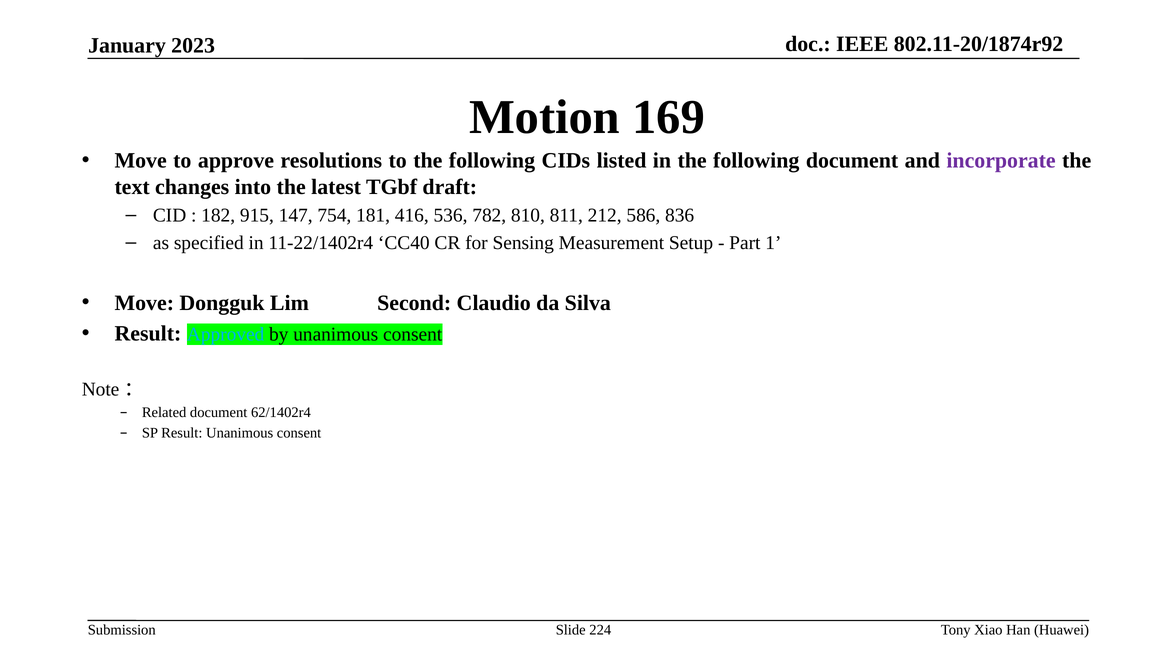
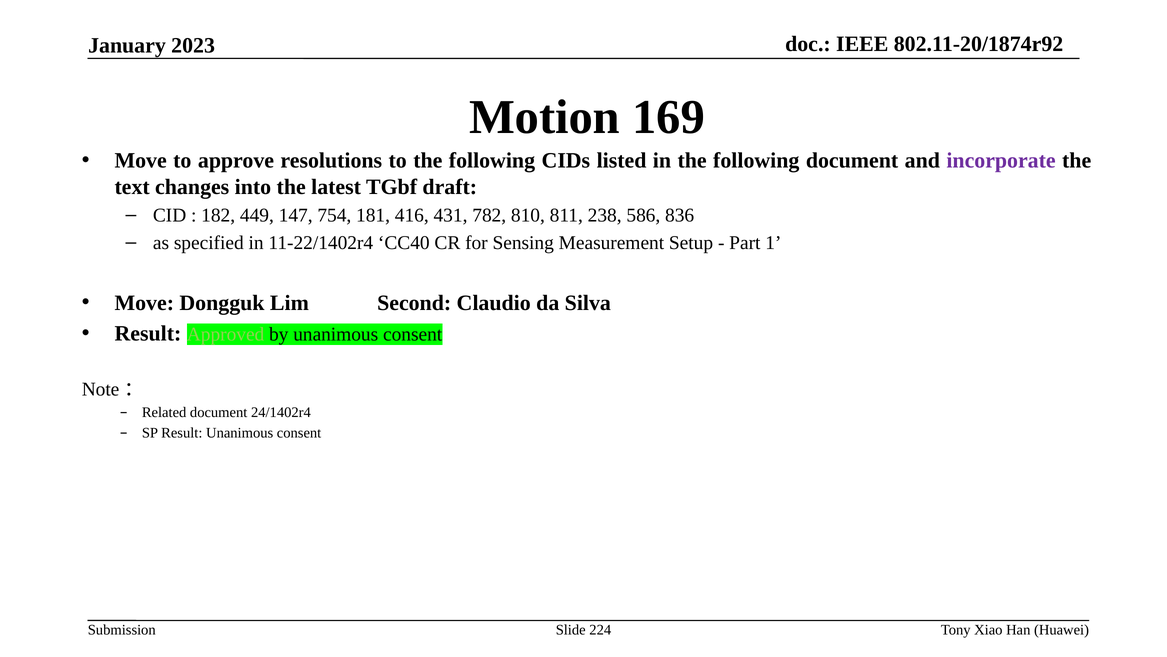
915: 915 -> 449
536: 536 -> 431
212: 212 -> 238
Approved colour: light blue -> light green
62/1402r4: 62/1402r4 -> 24/1402r4
